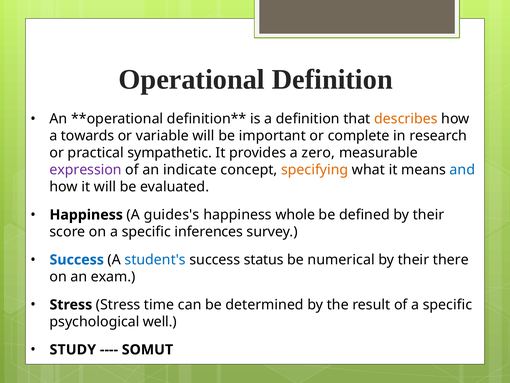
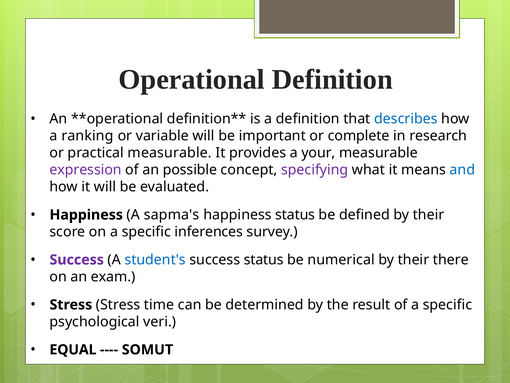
describes colour: orange -> blue
towards: towards -> ranking
practical sympathetic: sympathetic -> measurable
zero: zero -> your
indicate: indicate -> possible
specifying colour: orange -> purple
guides's: guides's -> sapma's
happiness whole: whole -> status
Success at (77, 259) colour: blue -> purple
well: well -> veri
STUDY: STUDY -> EQUAL
